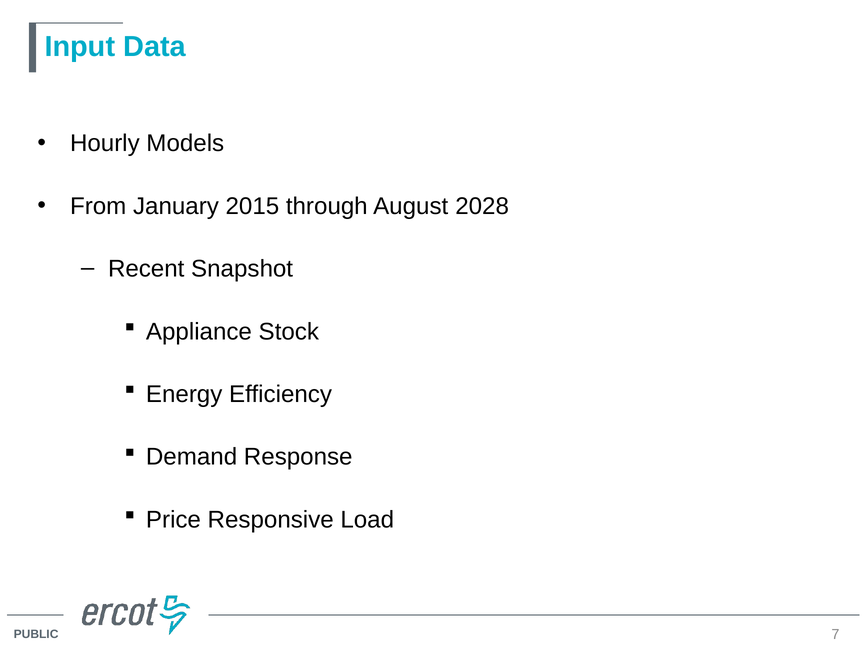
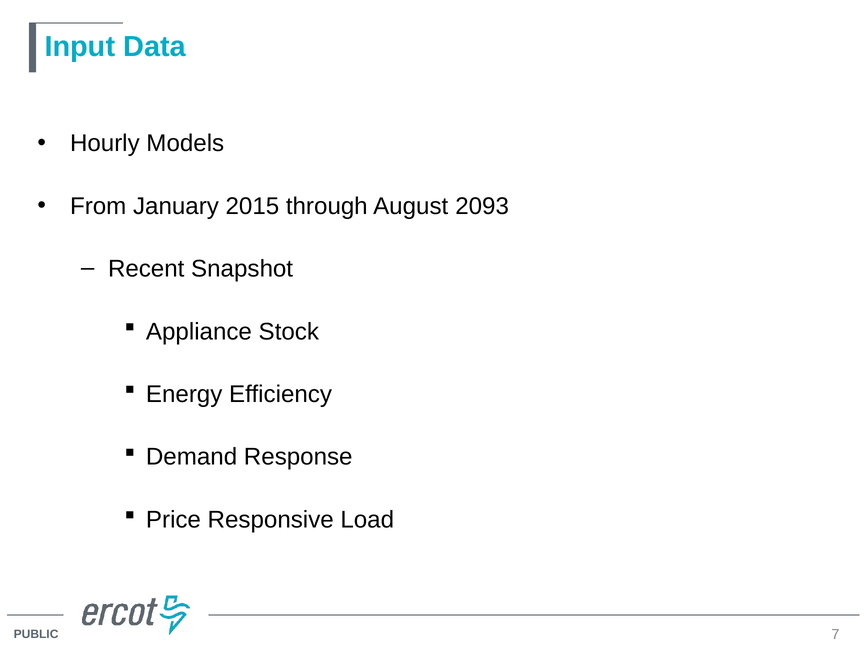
2028: 2028 -> 2093
